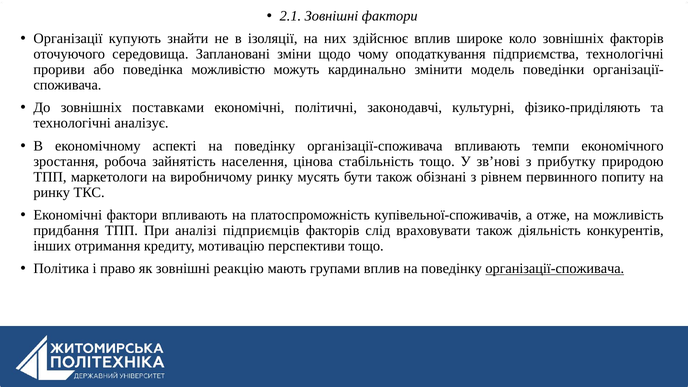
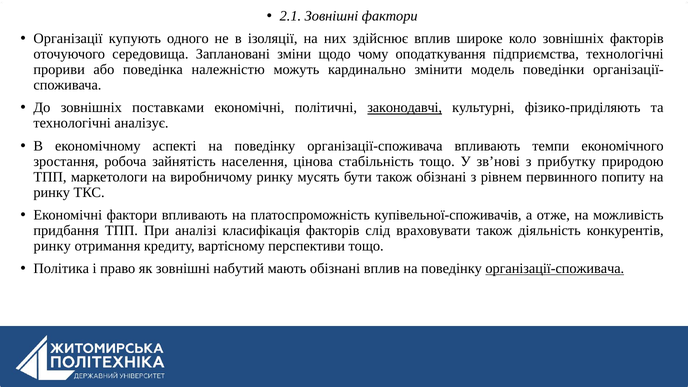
знайти: знайти -> одного
можливістю: можливістю -> належністю
законодавчі underline: none -> present
підприємців: підприємців -> класифікація
інших at (52, 246): інших -> ринку
мотивацію: мотивацію -> вартісному
реакцію: реакцію -> набутий
мають групами: групами -> обізнані
